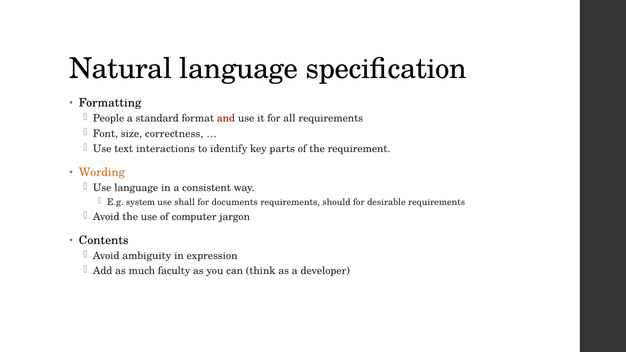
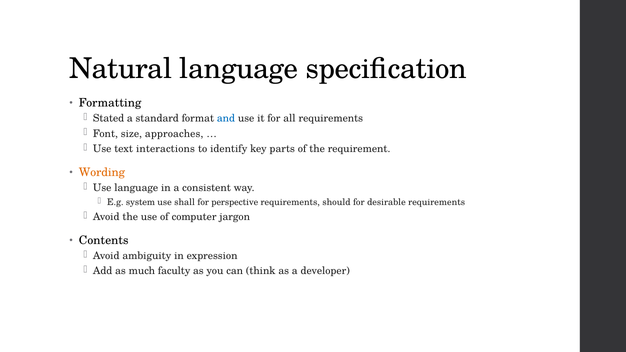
People: People -> Stated
and colour: red -> blue
correctness: correctness -> approaches
documents: documents -> perspective
